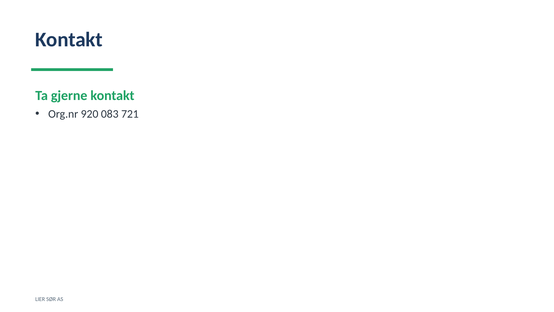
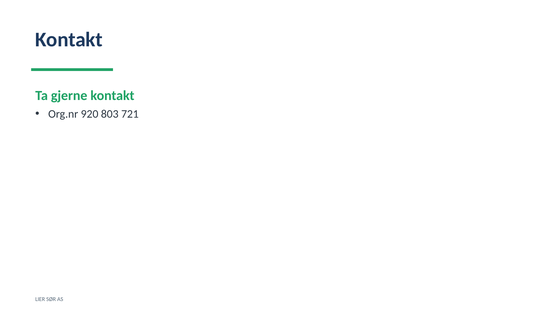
083: 083 -> 803
